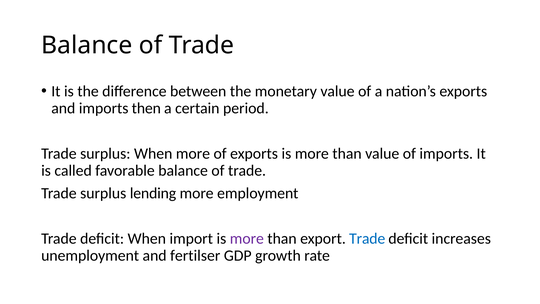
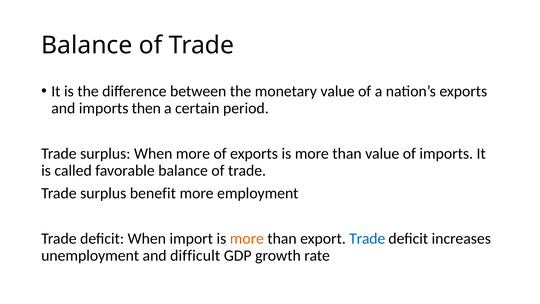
lending: lending -> benefit
more at (247, 239) colour: purple -> orange
fertilser: fertilser -> difficult
